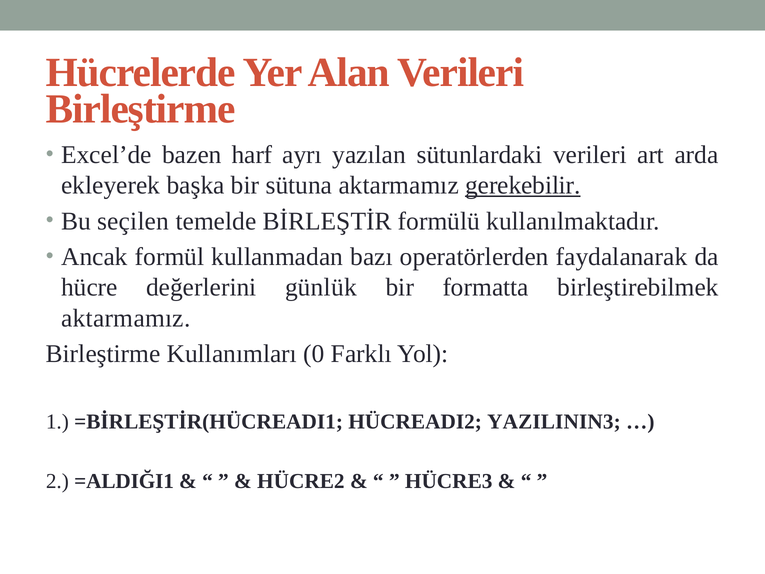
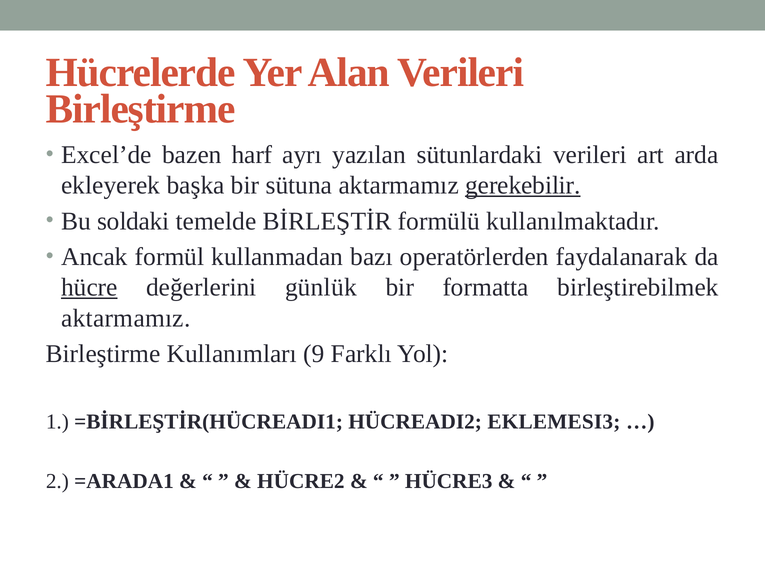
seçilen: seçilen -> soldaki
hücre underline: none -> present
0: 0 -> 9
YAZILININ3: YAZILININ3 -> EKLEMESI3
=ALDIĞI1: =ALDIĞI1 -> =ARADA1
